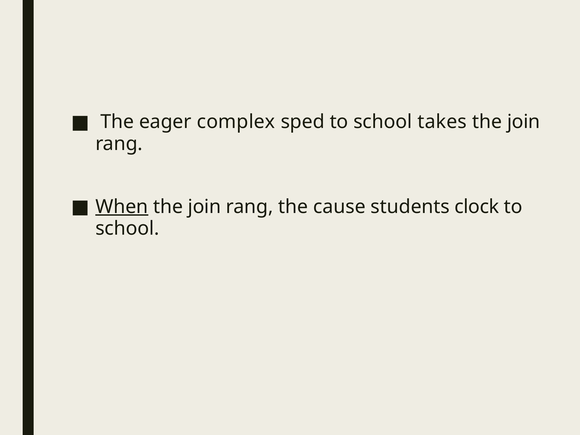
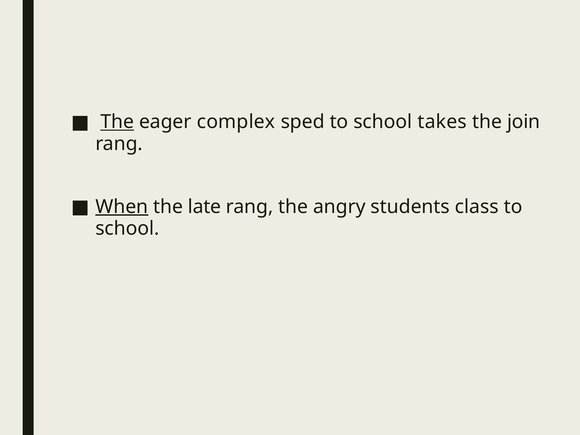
The at (117, 122) underline: none -> present
join at (204, 207): join -> late
cause: cause -> angry
clock: clock -> class
